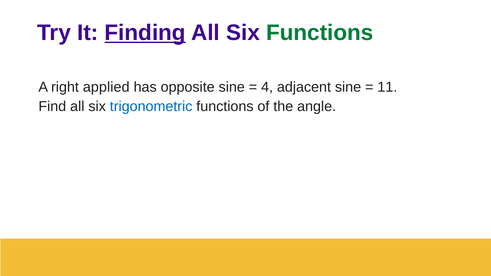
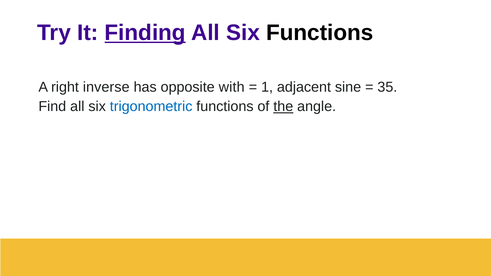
Functions at (320, 33) colour: green -> black
applied: applied -> inverse
opposite sine: sine -> with
4: 4 -> 1
11: 11 -> 35
the underline: none -> present
